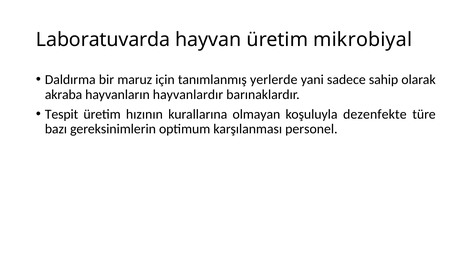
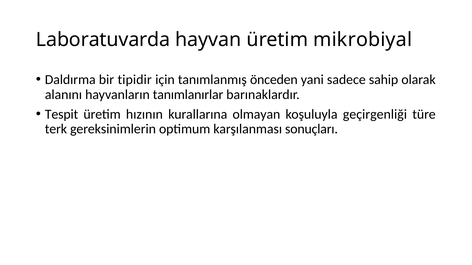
maruz: maruz -> tipidir
yerlerde: yerlerde -> önceden
akraba: akraba -> alanını
hayvanlardır: hayvanlardır -> tanımlanırlar
dezenfekte: dezenfekte -> geçirgenliği
bazı: bazı -> terk
personel: personel -> sonuçları
